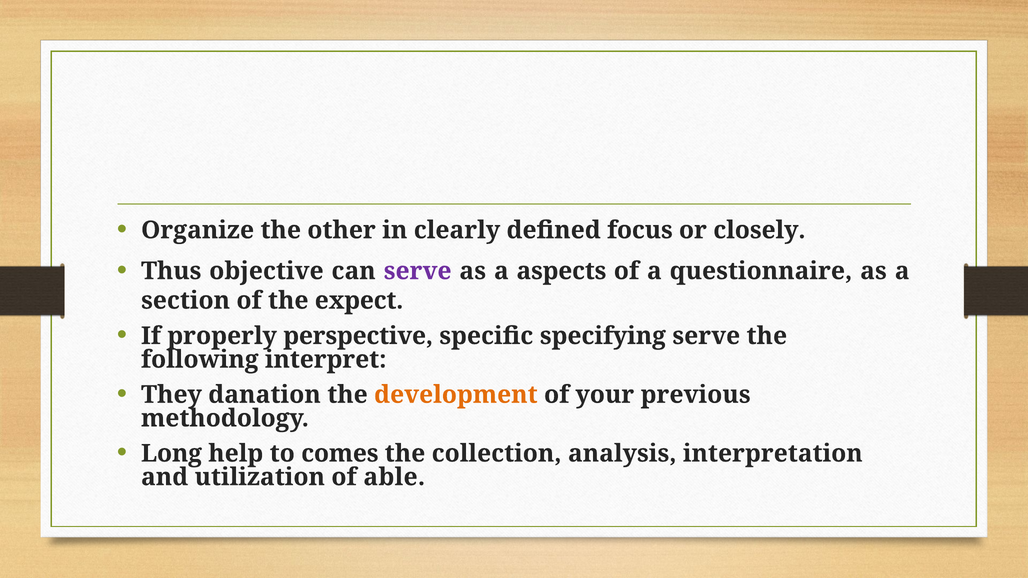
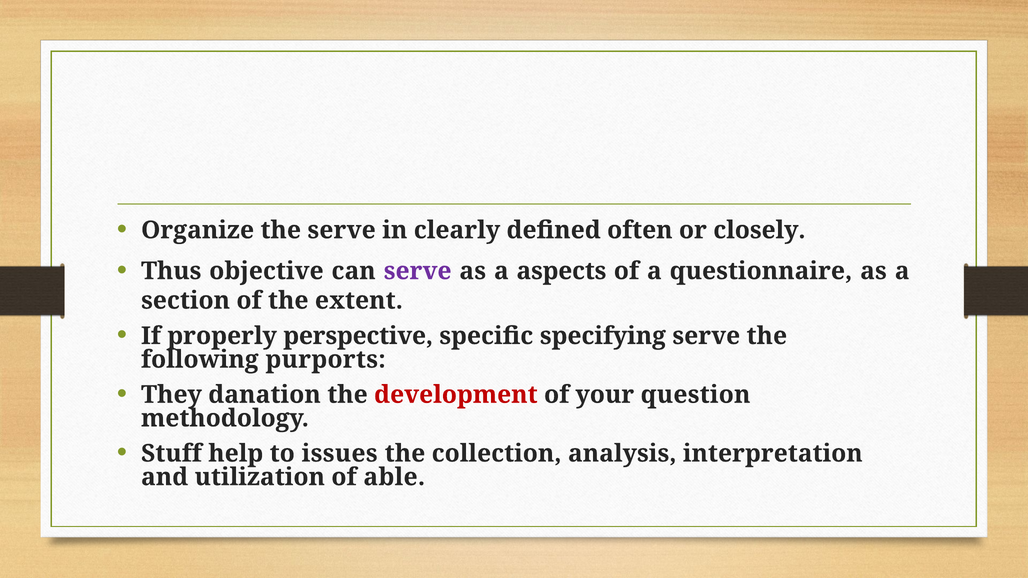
the other: other -> serve
focus: focus -> often
expect: expect -> extent
interpret: interpret -> purports
development colour: orange -> red
previous: previous -> question
Long: Long -> Stuff
comes: comes -> issues
